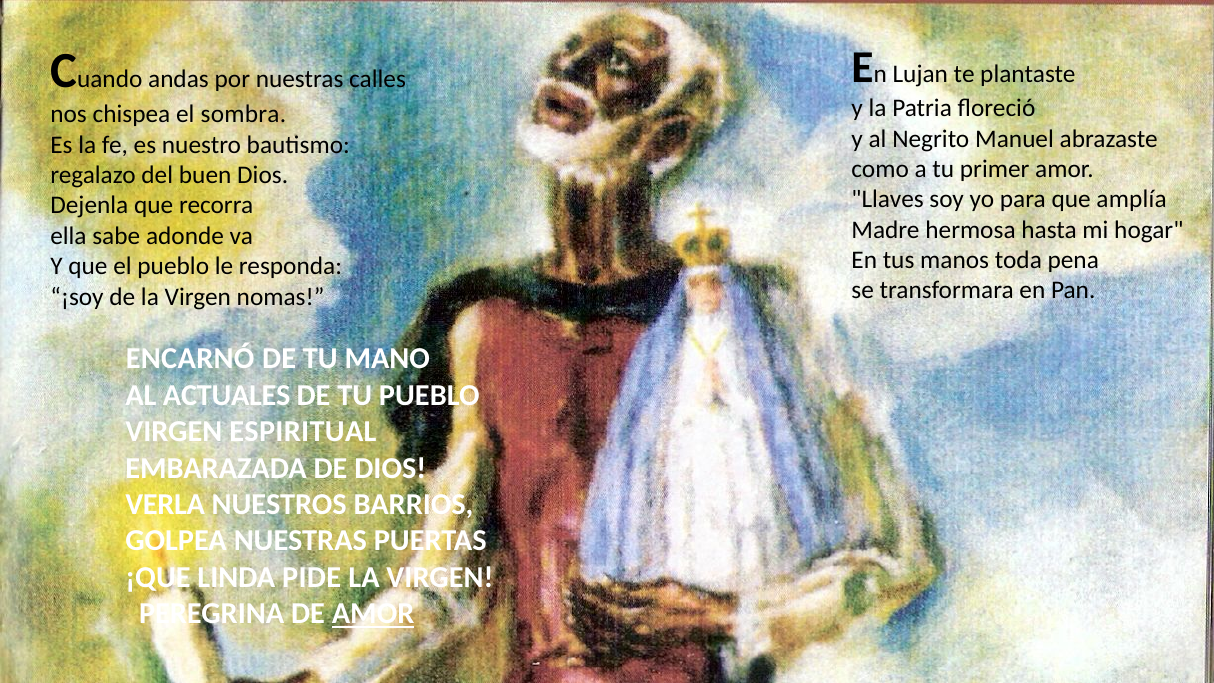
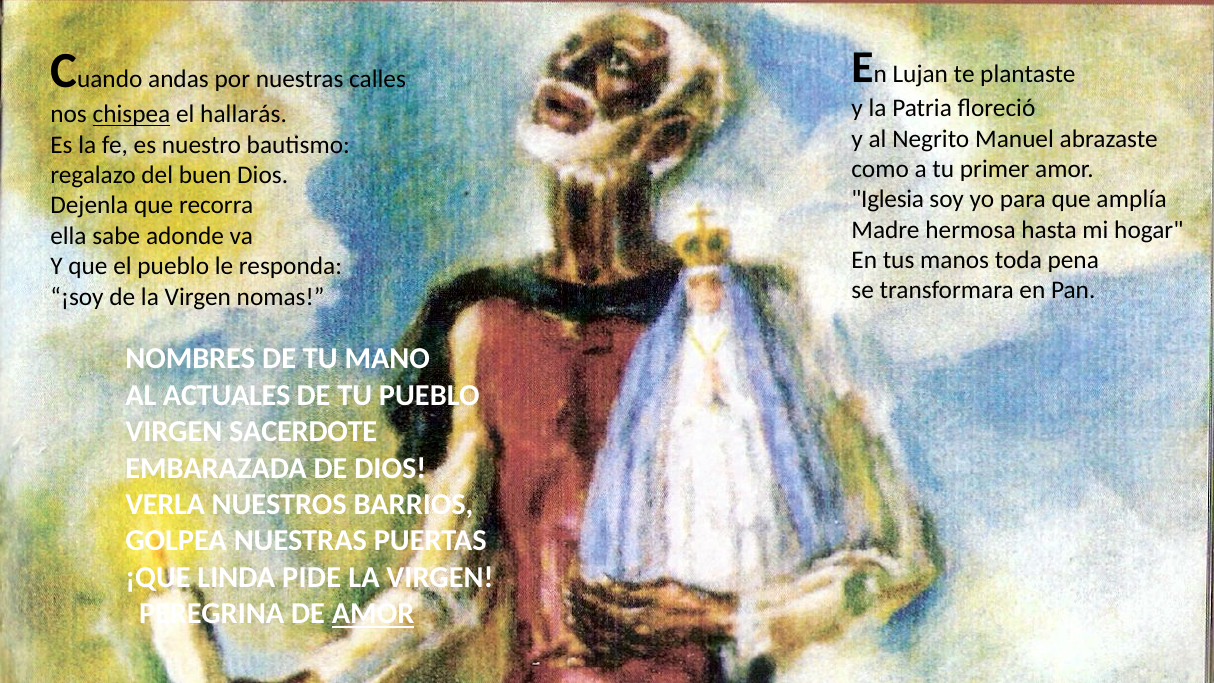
chispea underline: none -> present
sombra: sombra -> hallarás
Llaves: Llaves -> Iglesia
ENCARNÓ: ENCARNÓ -> NOMBRES
ESPIRITUAL: ESPIRITUAL -> SACERDOTE
